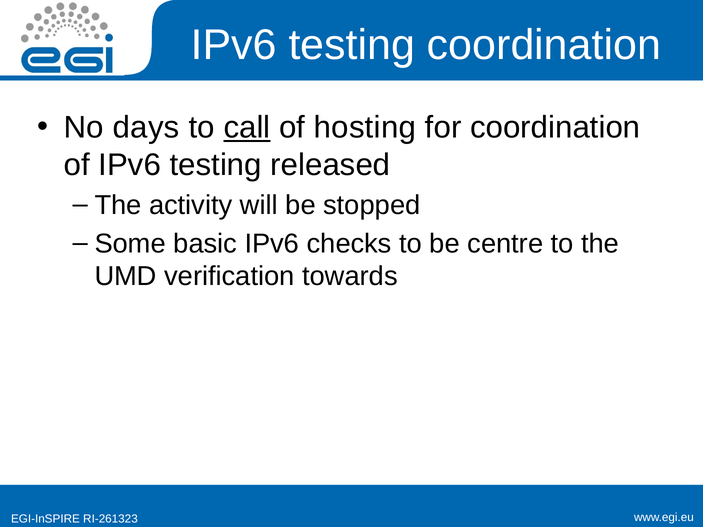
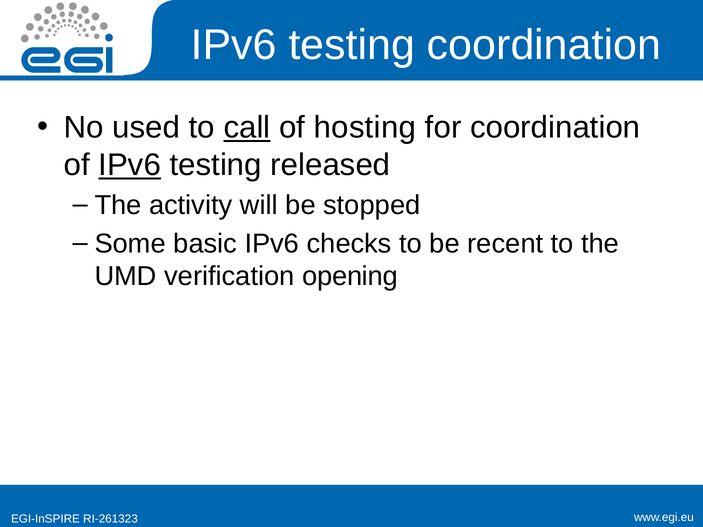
days: days -> used
IPv6 at (130, 165) underline: none -> present
centre: centre -> recent
towards: towards -> opening
